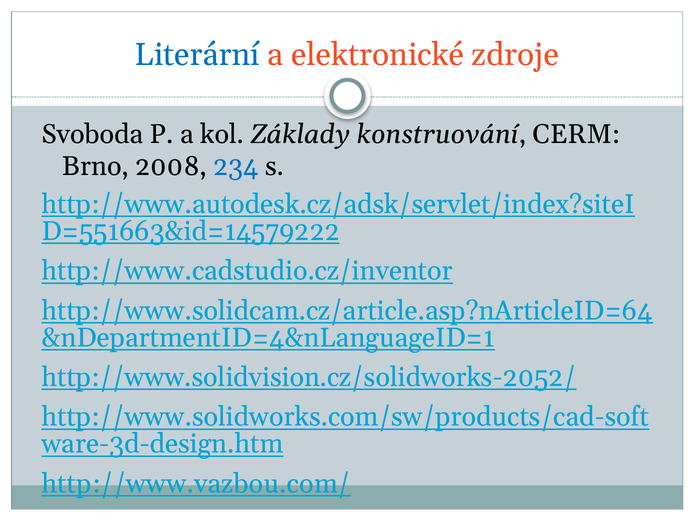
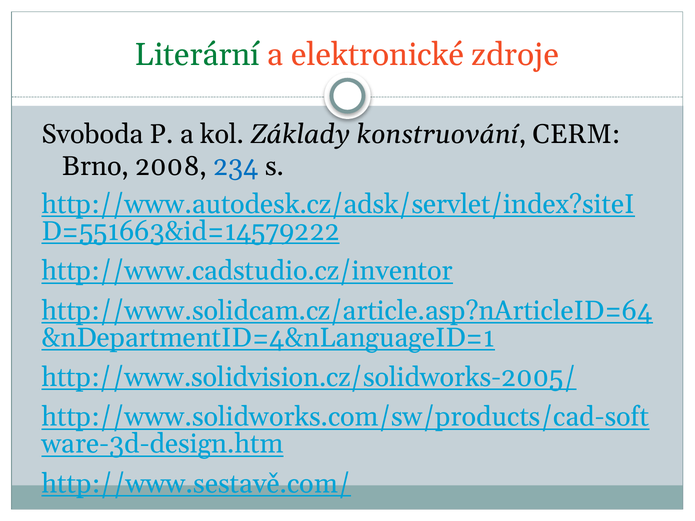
Literární colour: blue -> green
http://www.solidvision.cz/solidworks-2052/: http://www.solidvision.cz/solidworks-2052/ -> http://www.solidvision.cz/solidworks-2005/
http://www.vazbou.com/: http://www.vazbou.com/ -> http://www.sestavě.com/
